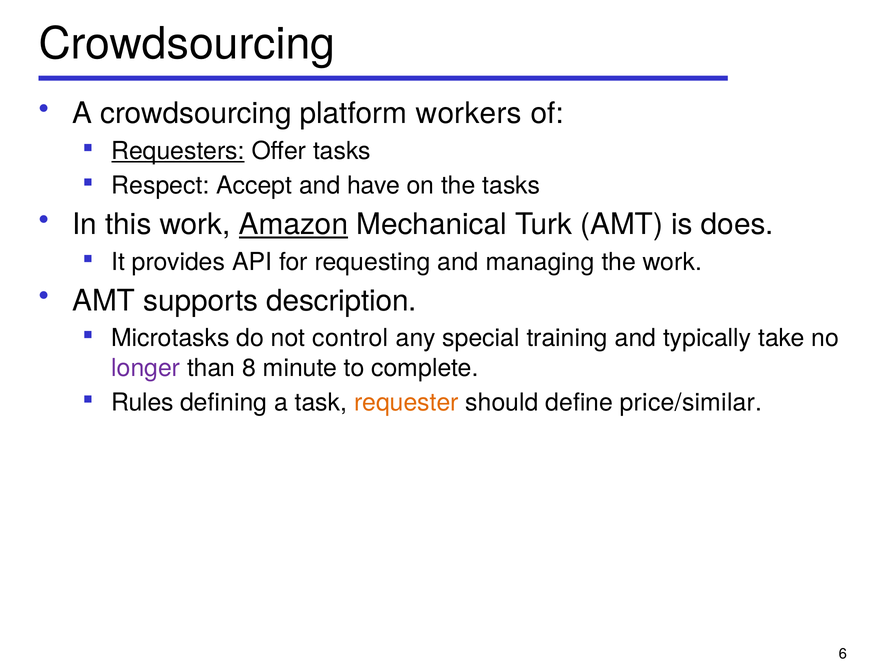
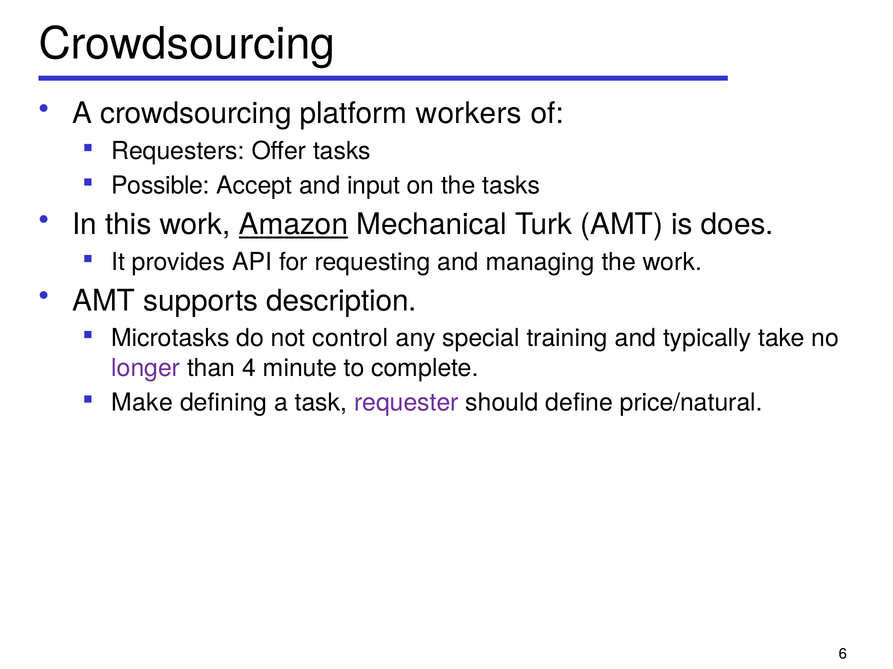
Requesters underline: present -> none
Respect: Respect -> Possible
have: have -> input
8: 8 -> 4
Rules: Rules -> Make
requester colour: orange -> purple
price/similar: price/similar -> price/natural
